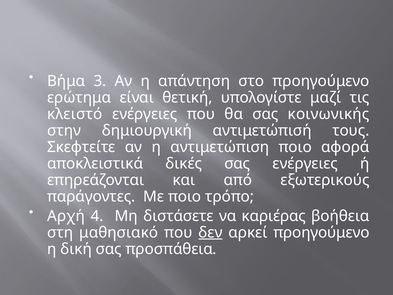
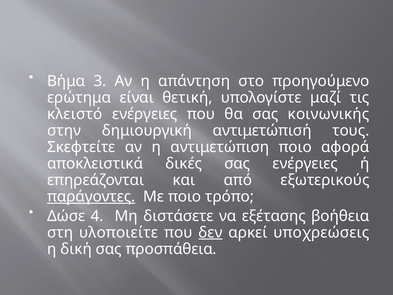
παράγοντες underline: none -> present
Αρχή: Αρχή -> Δώσε
καριέρας: καριέρας -> εξέτασης
μαθησιακό: μαθησιακό -> υλοποιείτε
αρκεί προηγούμενο: προηγούμενο -> υποχρεώσεις
